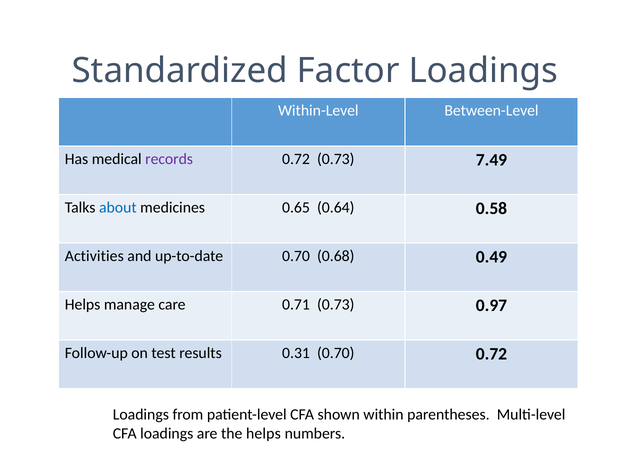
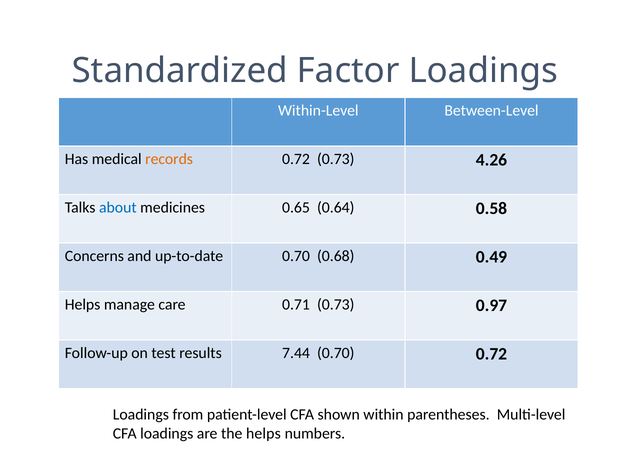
records colour: purple -> orange
7.49: 7.49 -> 4.26
Activities: Activities -> Concerns
0.31: 0.31 -> 7.44
